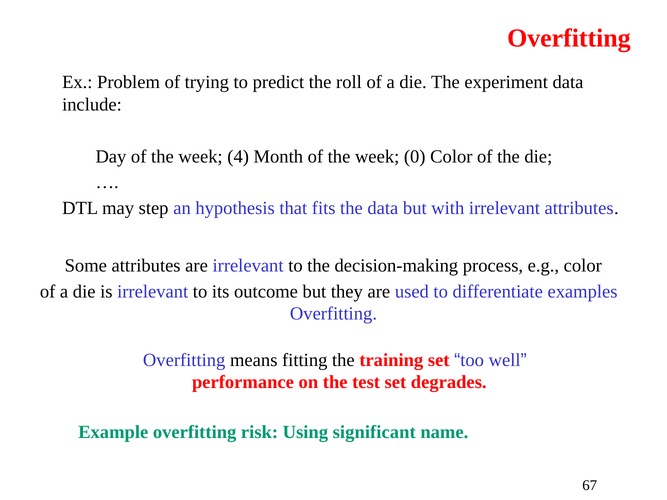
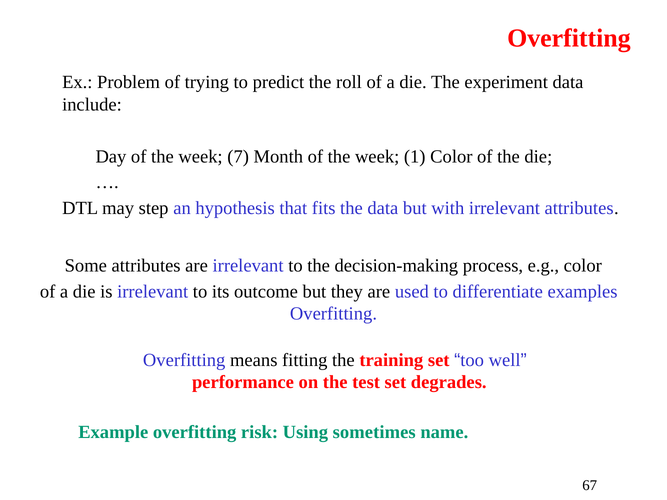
4: 4 -> 7
0: 0 -> 1
significant: significant -> sometimes
